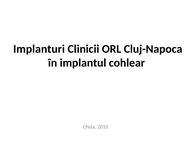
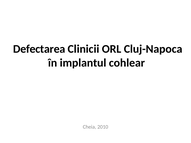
Implanturi: Implanturi -> Defectarea
